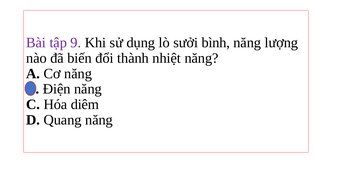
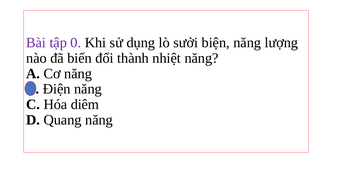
9: 9 -> 0
bình: bình -> biện
